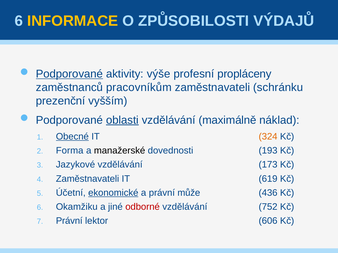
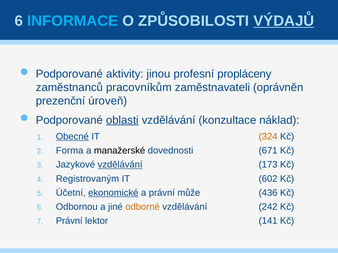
INFORMACE colour: yellow -> light blue
VÝDAJŮ underline: none -> present
Podporované at (69, 74) underline: present -> none
výše: výše -> jinou
schránku: schránku -> oprávněn
vyšším: vyšším -> úroveň
maximálně: maximálně -> konzultace
193: 193 -> 671
vzdělávání at (120, 165) underline: none -> present
Zaměstnavateli at (87, 179): Zaměstnavateli -> Registrovaným
619: 619 -> 602
Okamžiku: Okamžiku -> Odbornou
odborné colour: red -> orange
752: 752 -> 242
606: 606 -> 141
